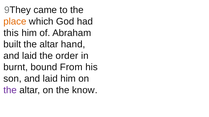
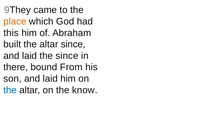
altar hand: hand -> since
the order: order -> since
burnt: burnt -> there
the at (10, 90) colour: purple -> blue
